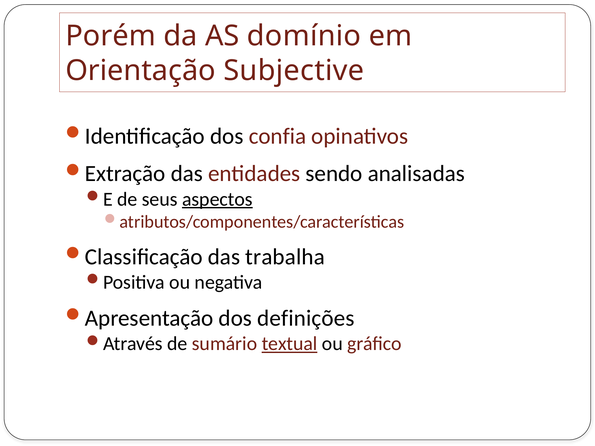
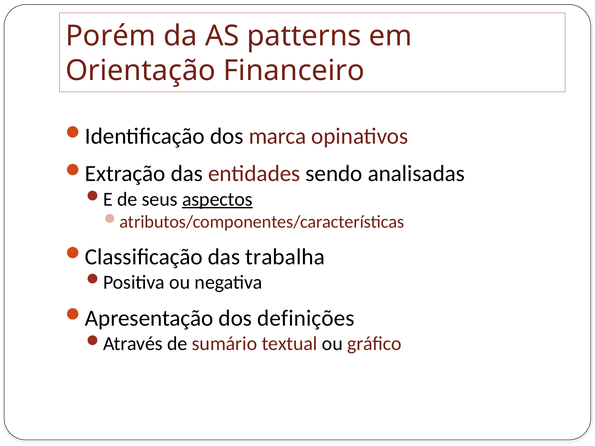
domínio: domínio -> patterns
Subjective: Subjective -> Financeiro
confia: confia -> marca
textual underline: present -> none
